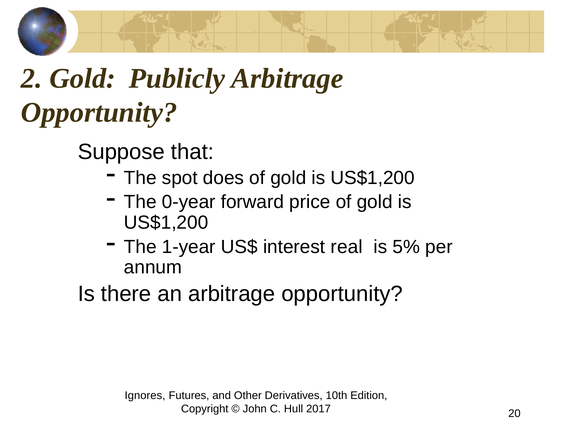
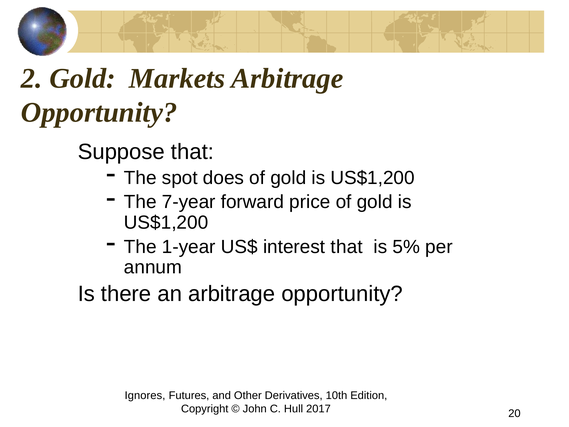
Publicly: Publicly -> Markets
0-year: 0-year -> 7-year
interest real: real -> that
